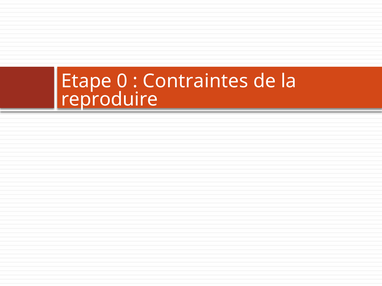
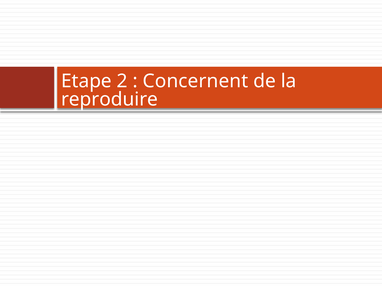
0: 0 -> 2
Contraintes: Contraintes -> Concernent
